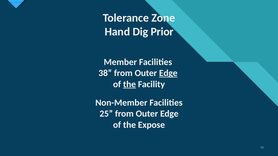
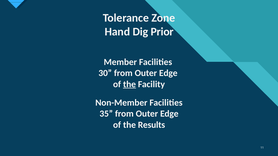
38: 38 -> 30
Edge at (168, 73) underline: present -> none
25: 25 -> 35
Expose: Expose -> Results
